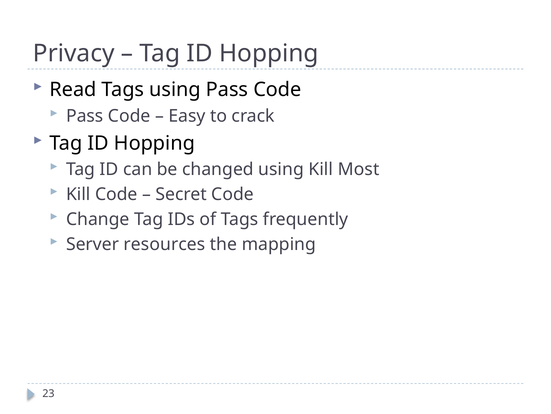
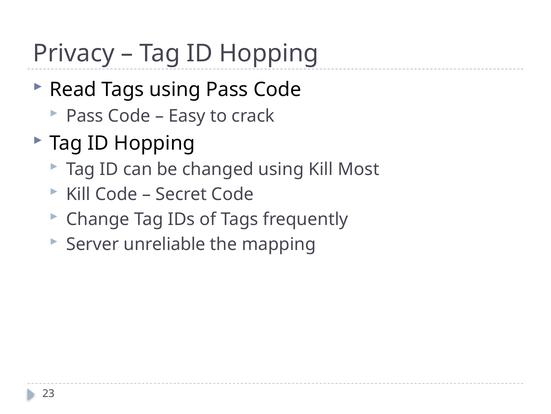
resources: resources -> unreliable
